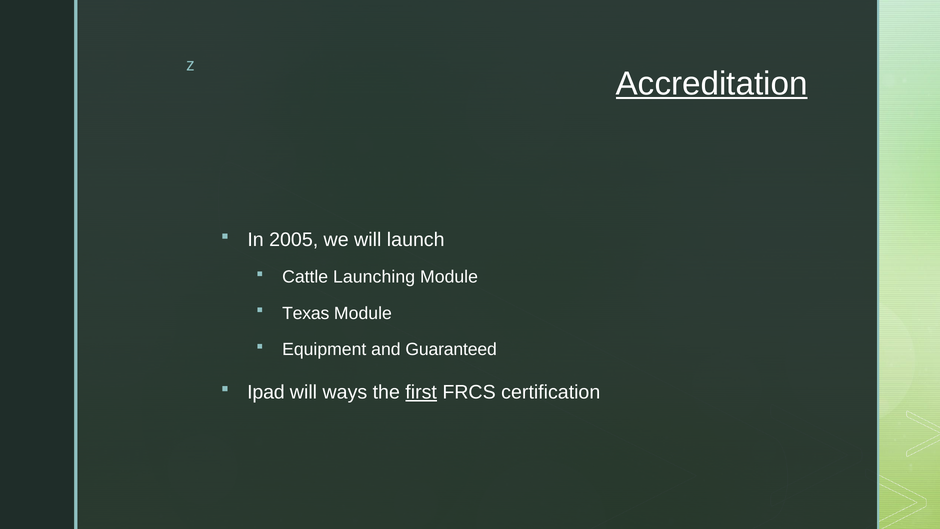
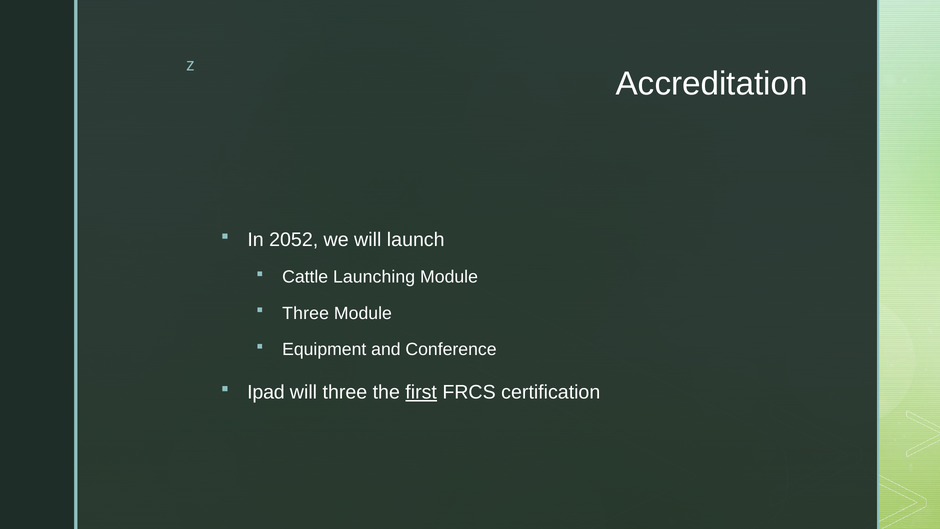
Accreditation underline: present -> none
2005: 2005 -> 2052
Texas at (306, 313): Texas -> Three
Guaranteed: Guaranteed -> Conference
will ways: ways -> three
